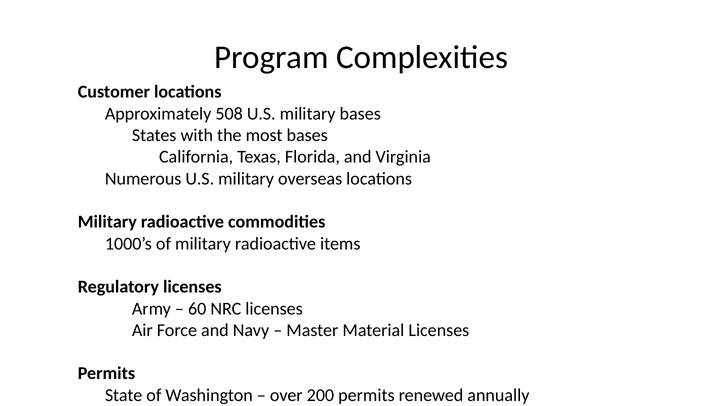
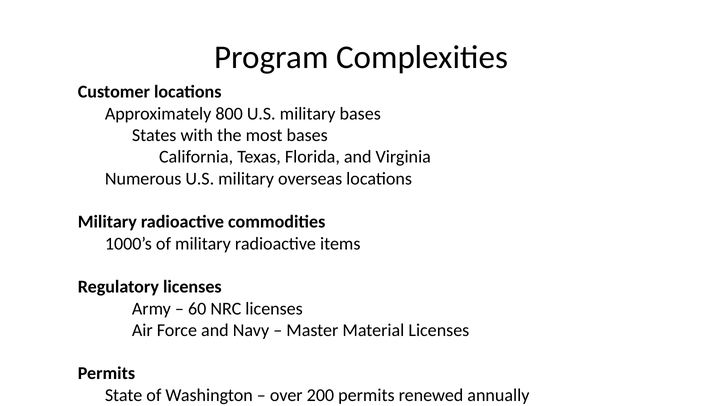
508: 508 -> 800
